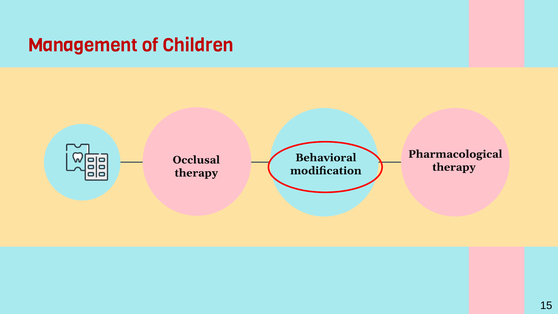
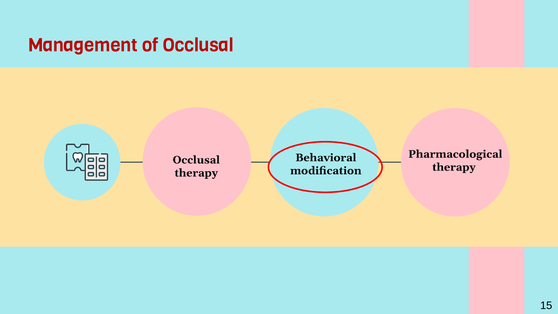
of Children: Children -> Occlusal
